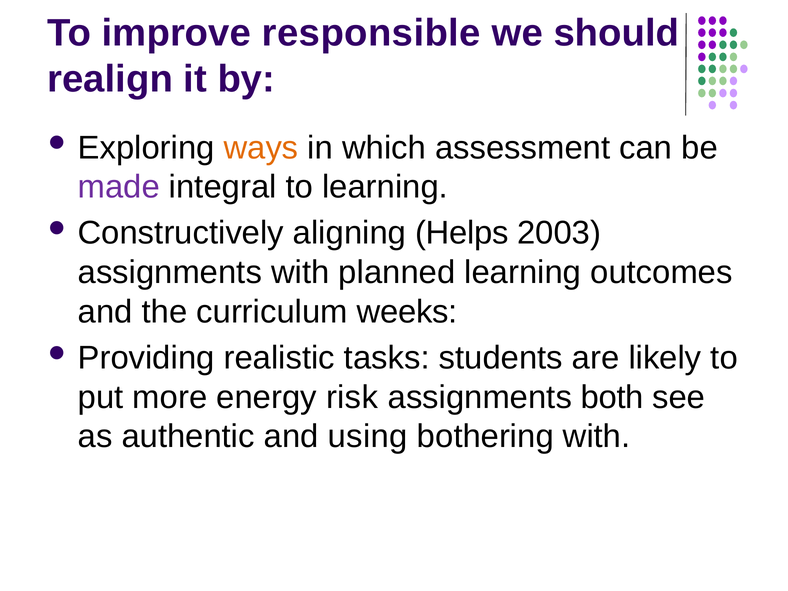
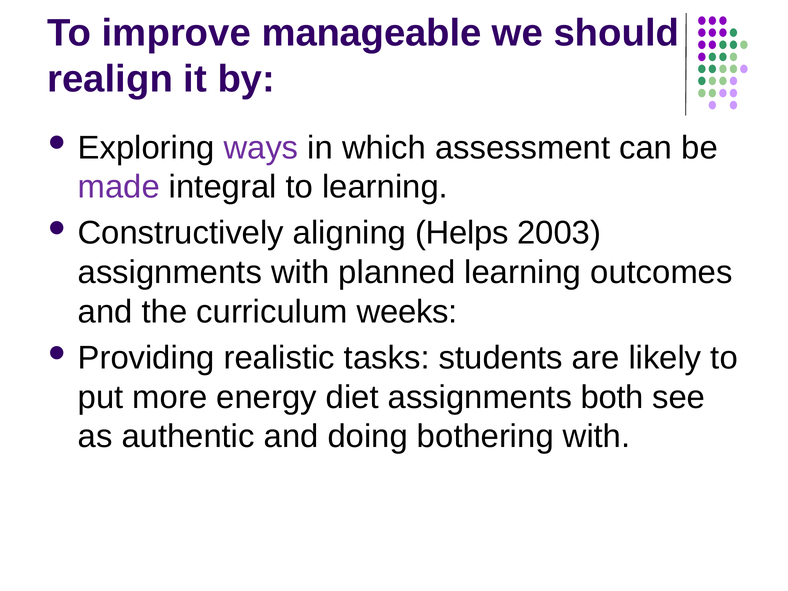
responsible: responsible -> manageable
ways colour: orange -> purple
risk: risk -> diet
using: using -> doing
